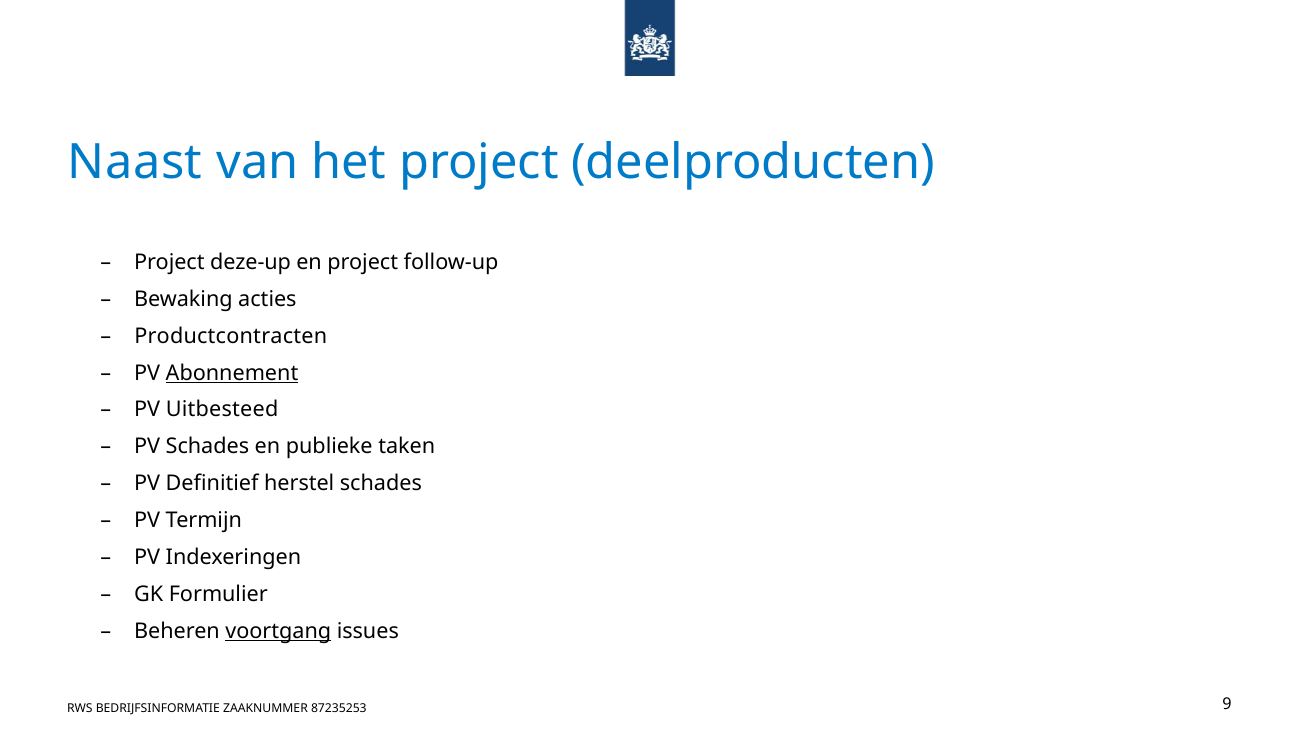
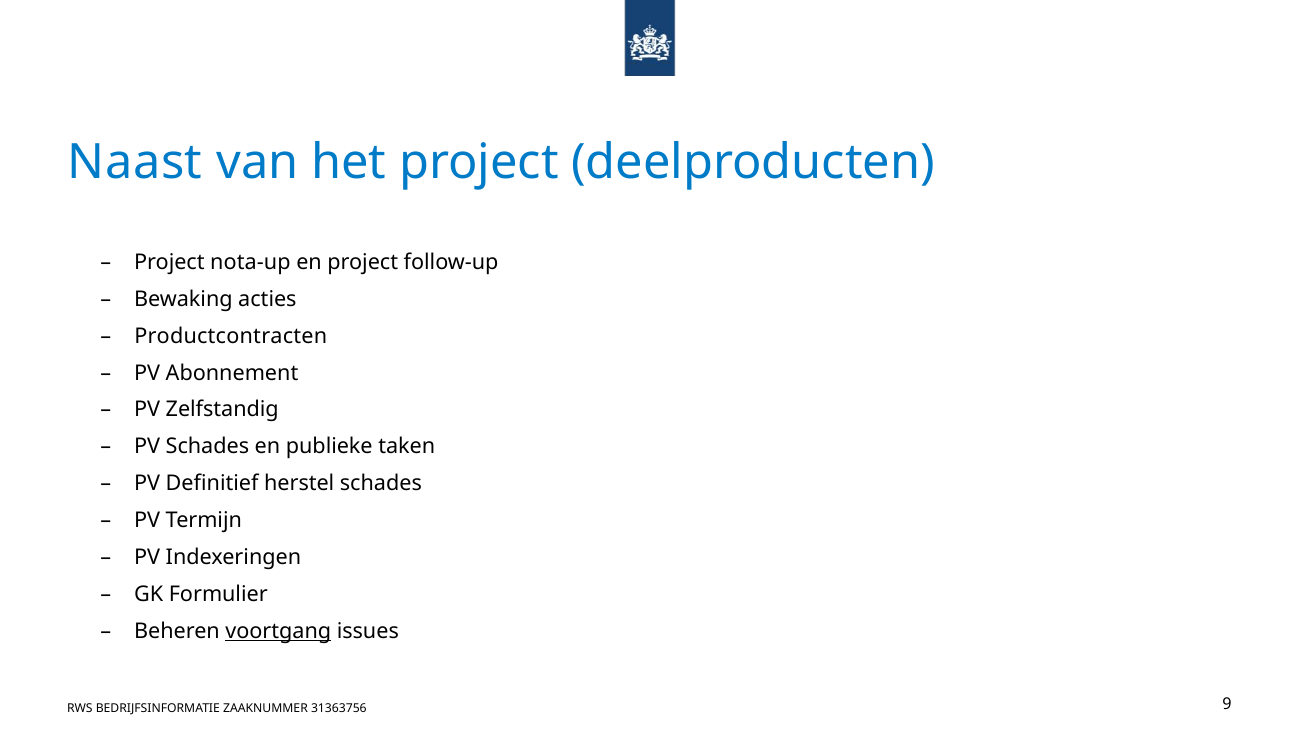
deze-up: deze-up -> nota-up
Abonnement underline: present -> none
Uitbesteed: Uitbesteed -> Zelfstandig
87235253: 87235253 -> 31363756
